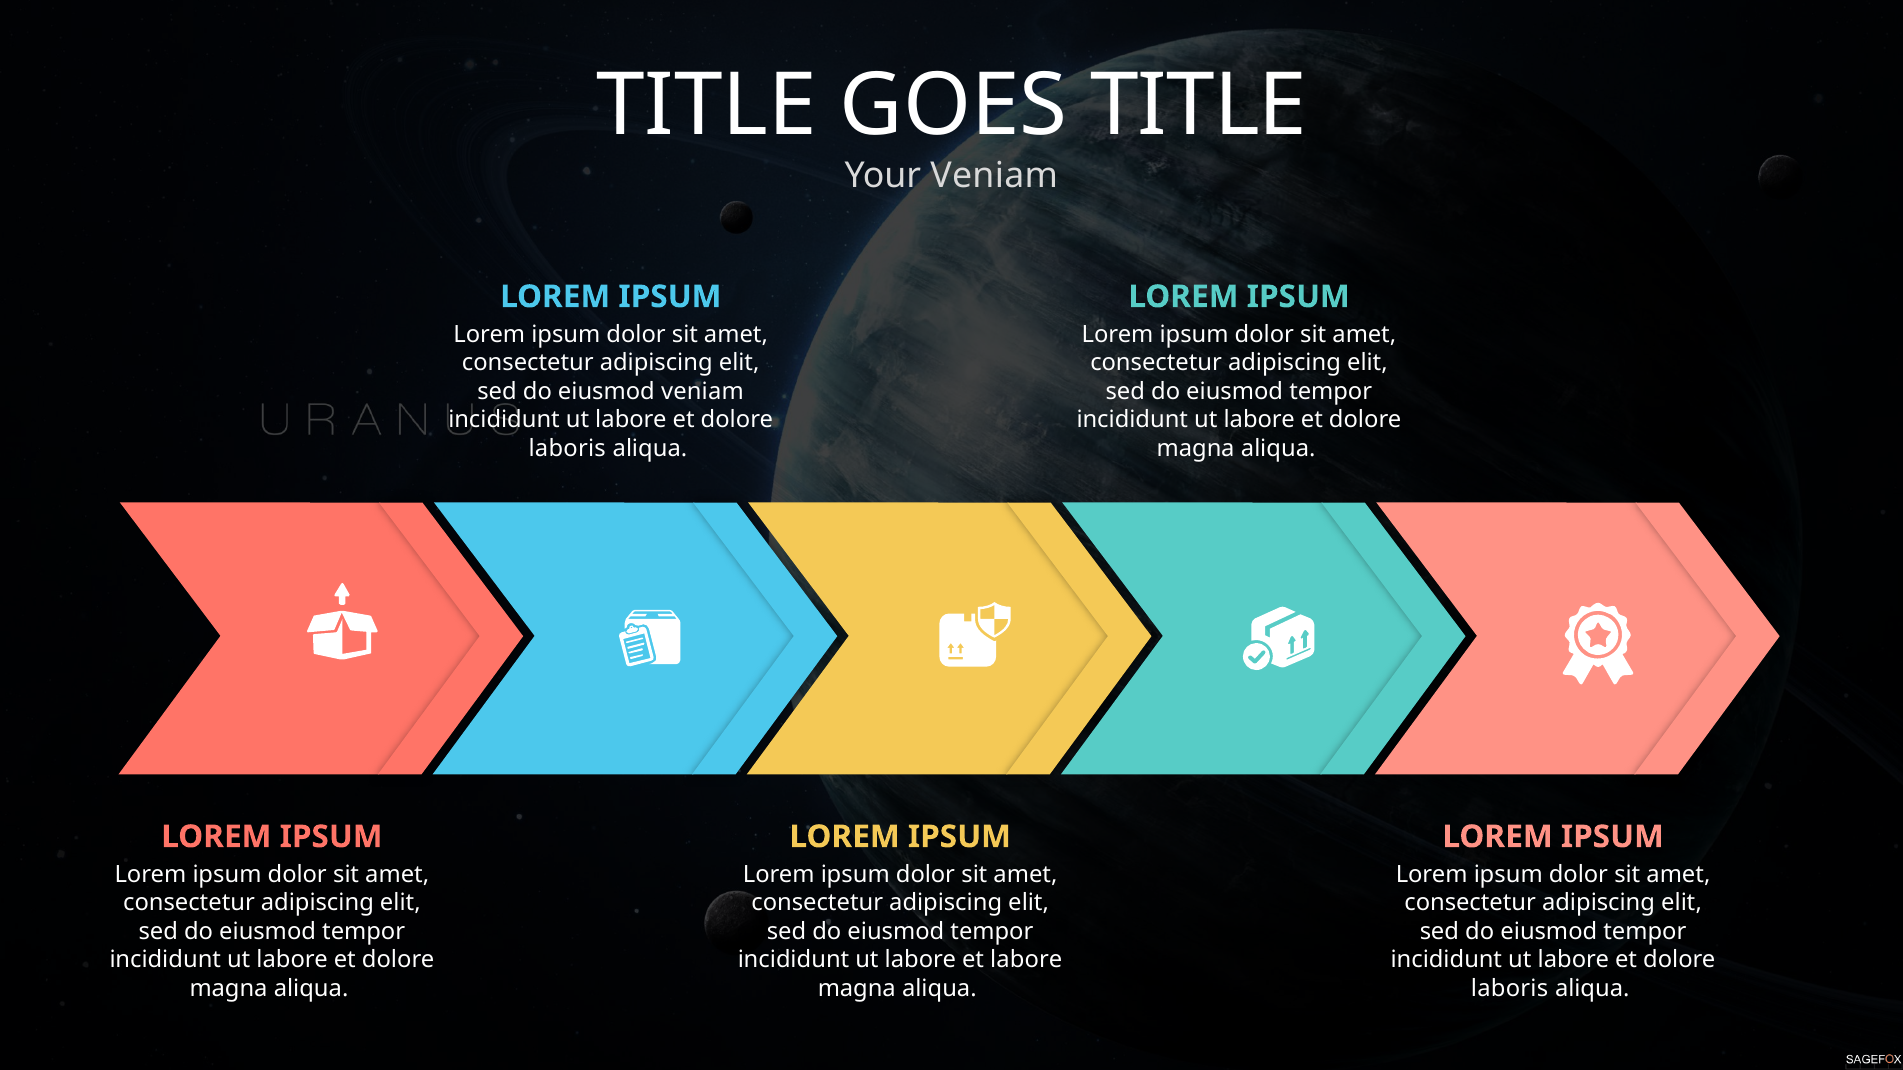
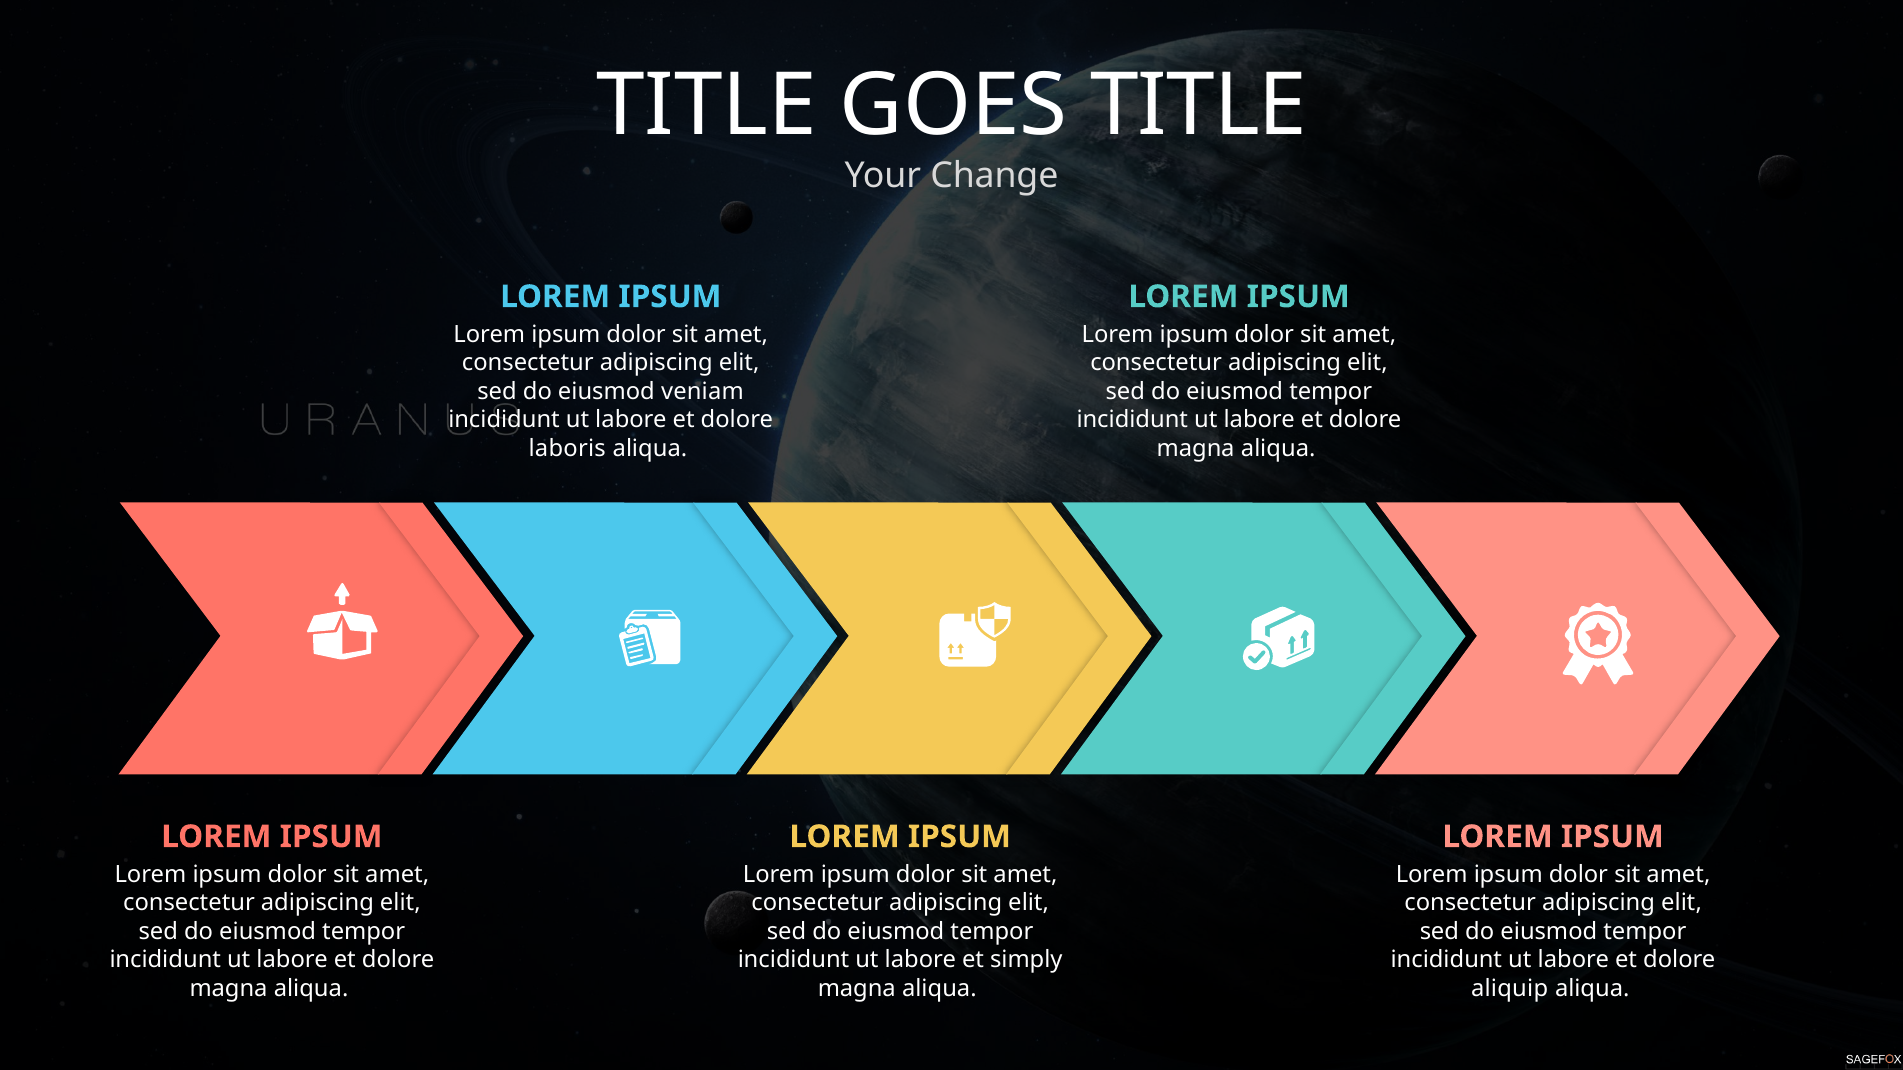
Your Veniam: Veniam -> Change
et labore: labore -> simply
laboris at (1510, 989): laboris -> aliquip
